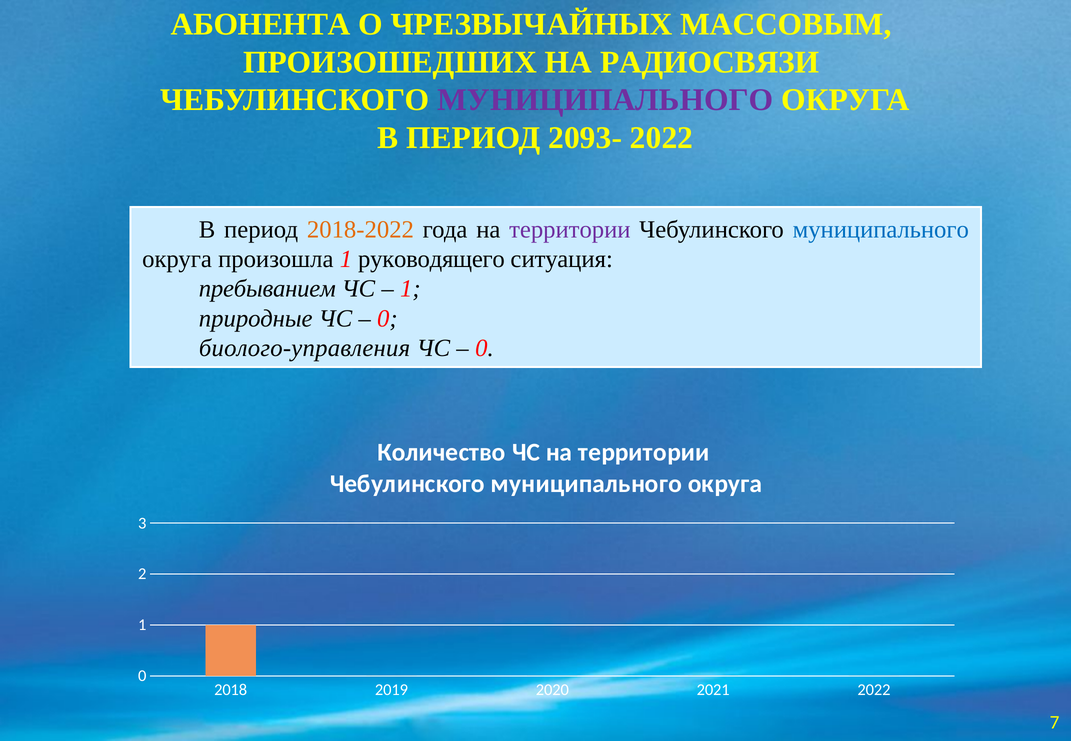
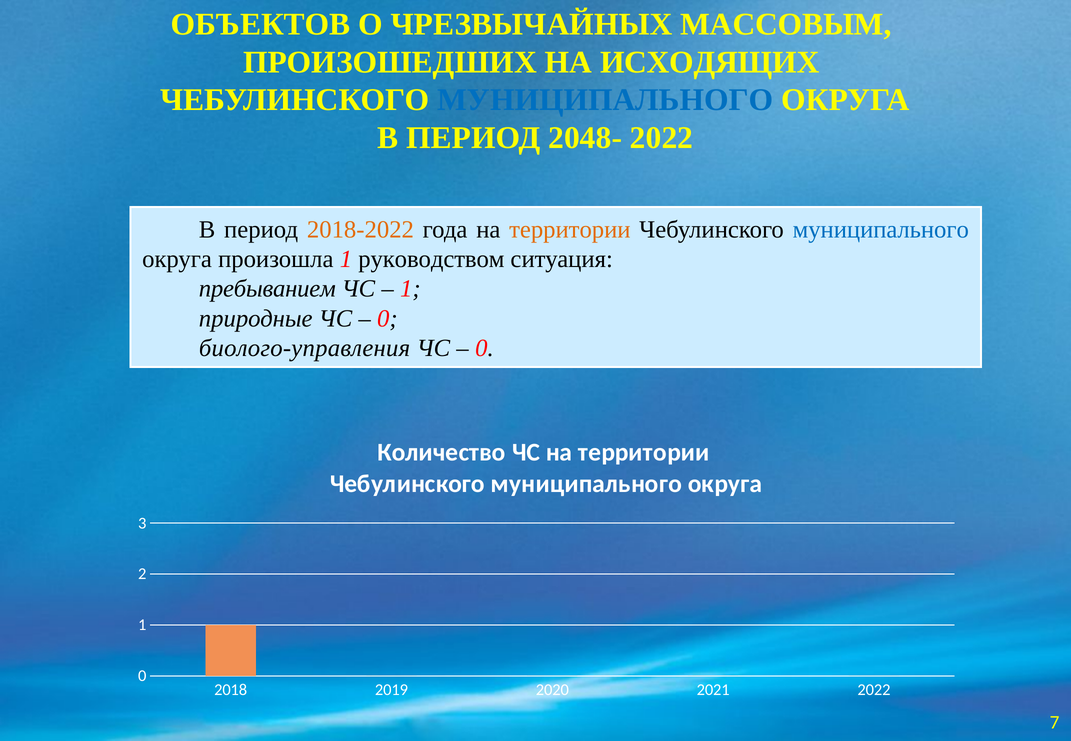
АБОНЕНТА: АБОНЕНТА -> ОБЪЕКТОВ
РАДИОСВЯЗИ: РАДИОСВЯЗИ -> ИСХОДЯЩИХ
МУНИЦИПАЛЬНОГО at (605, 100) colour: purple -> blue
2093-: 2093- -> 2048-
территории at (570, 230) colour: purple -> orange
руководящего: руководящего -> руководством
